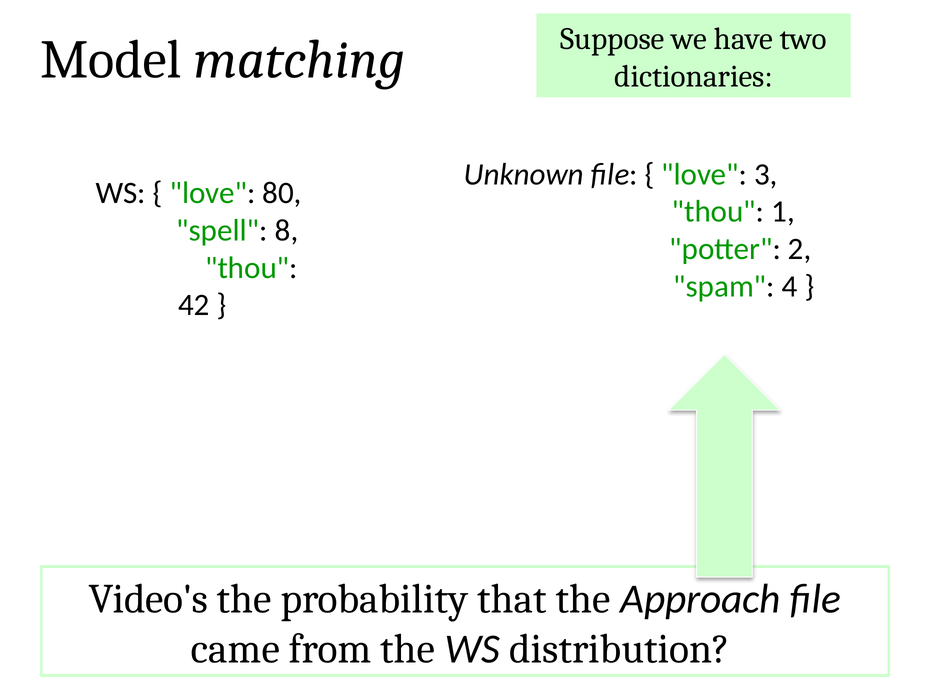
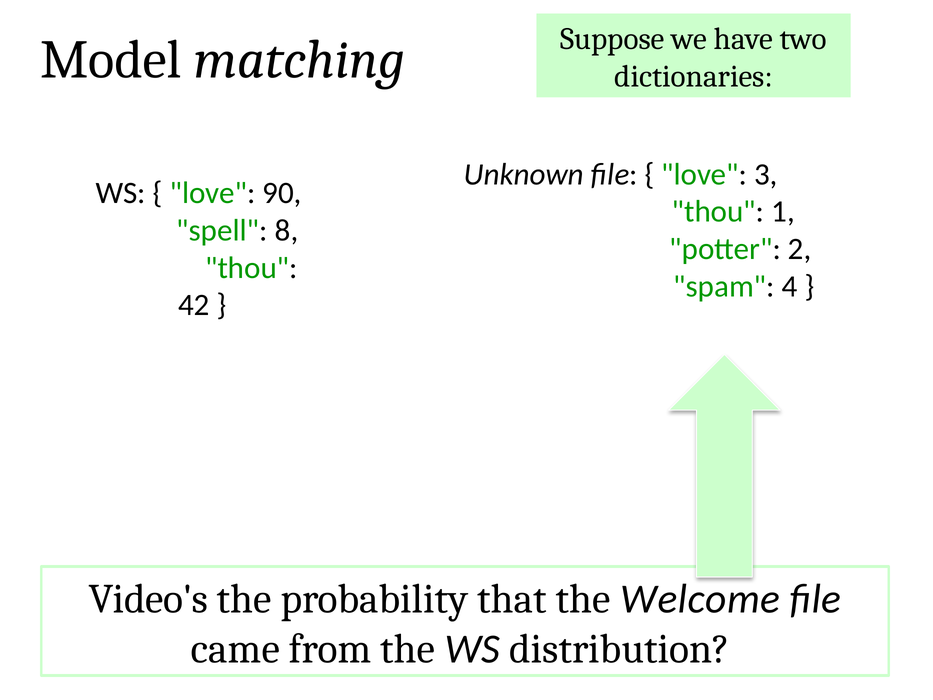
80: 80 -> 90
Approach: Approach -> Welcome
